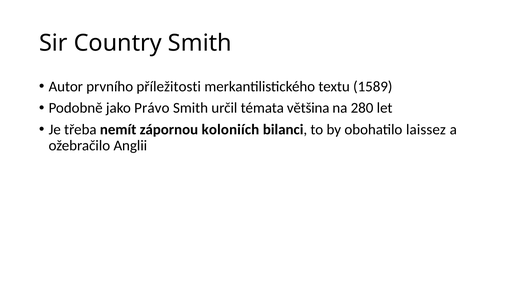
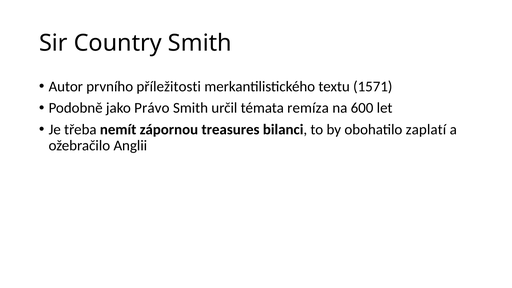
1589: 1589 -> 1571
většina: většina -> remíza
280: 280 -> 600
koloniích: koloniích -> treasures
laissez: laissez -> zaplatí
